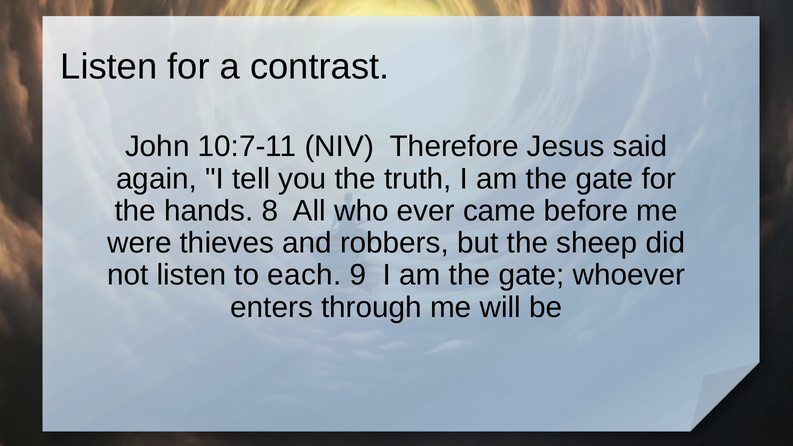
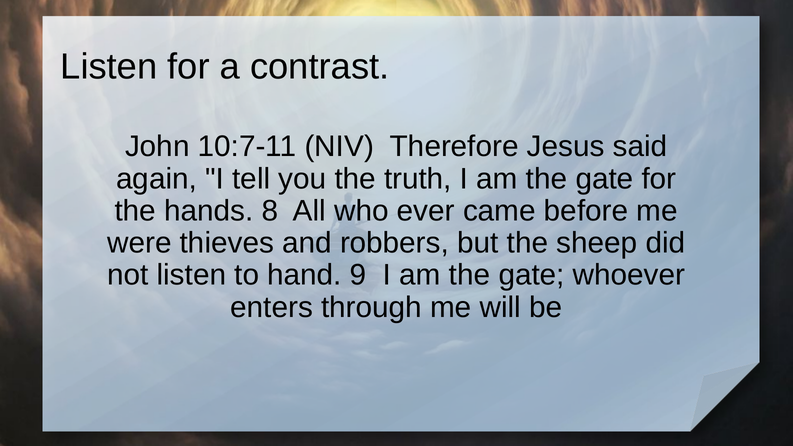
each: each -> hand
